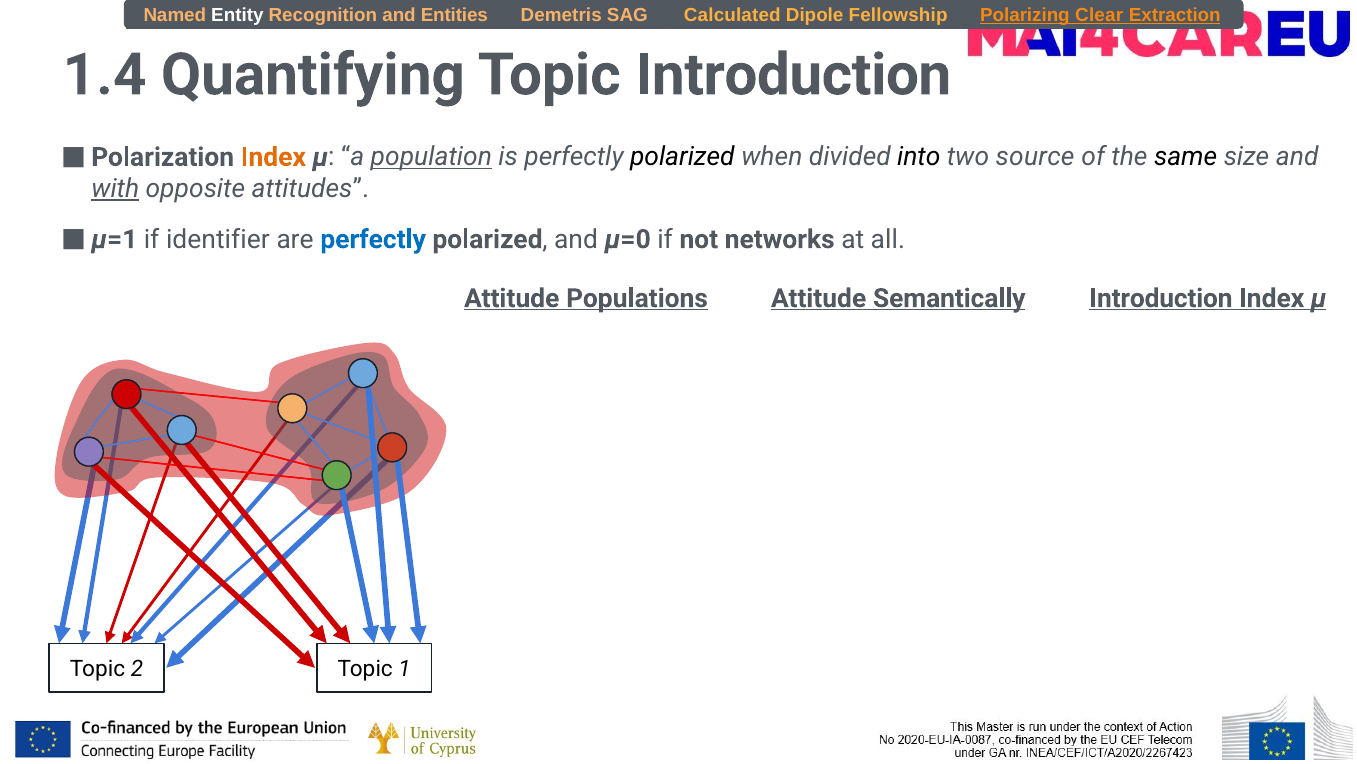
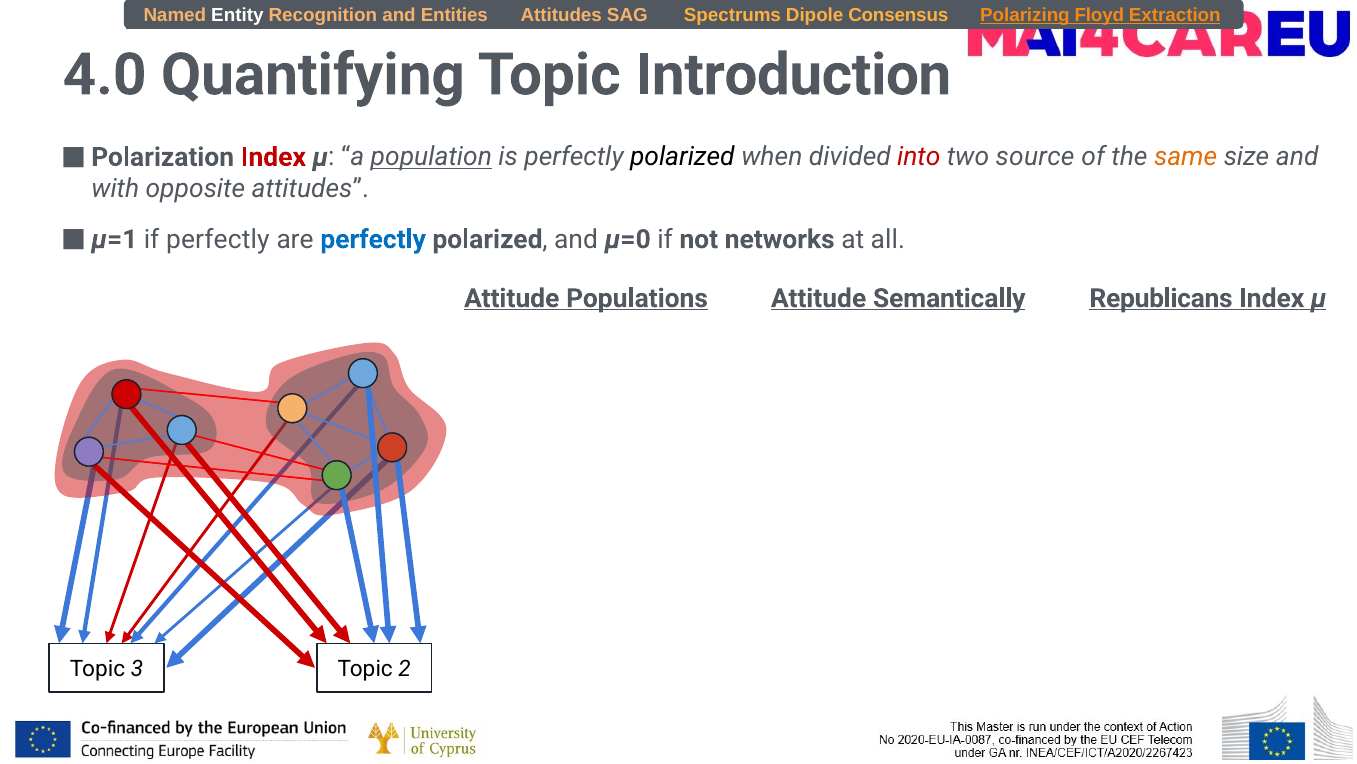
Demetris at (561, 15): Demetris -> Attitudes
Calculated: Calculated -> Spectrums
Fellowship: Fellowship -> Consensus
Clear: Clear -> Floyd
1.4: 1.4 -> 4.0
Index at (273, 157) colour: orange -> red
into colour: black -> red
same colour: black -> orange
with underline: present -> none
if identifier: identifier -> perfectly
Populations Introduction: Introduction -> Republicans
2: 2 -> 3
1: 1 -> 2
